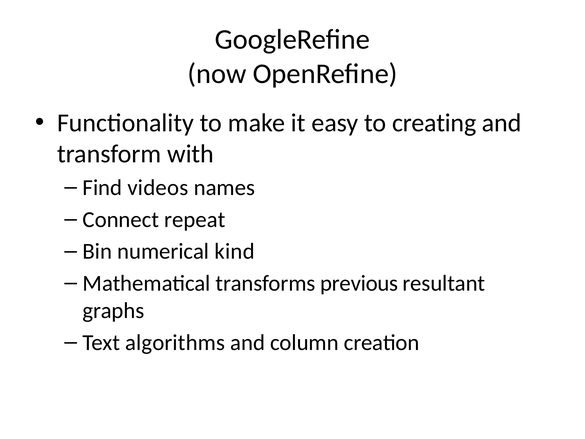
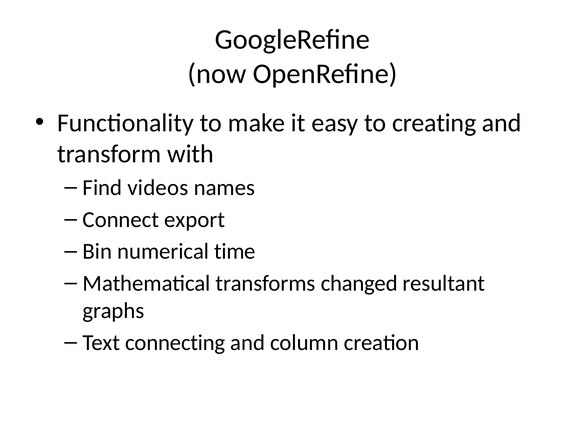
repeat: repeat -> export
kind: kind -> time
previous: previous -> changed
algorithms: algorithms -> connecting
